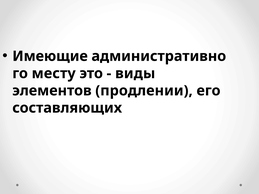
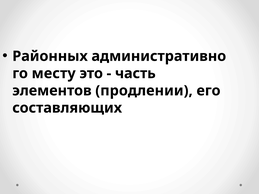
Имеющие: Имеющие -> Районных
виды: виды -> часть
